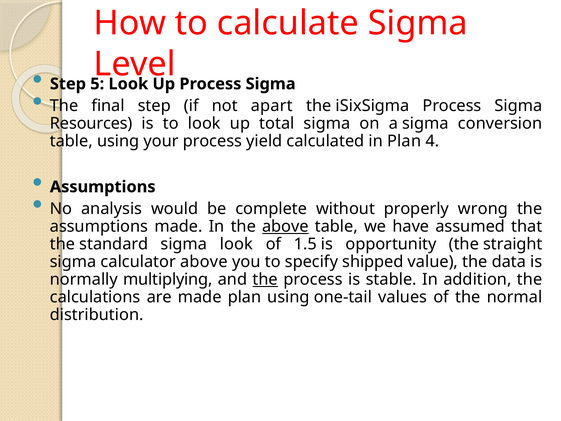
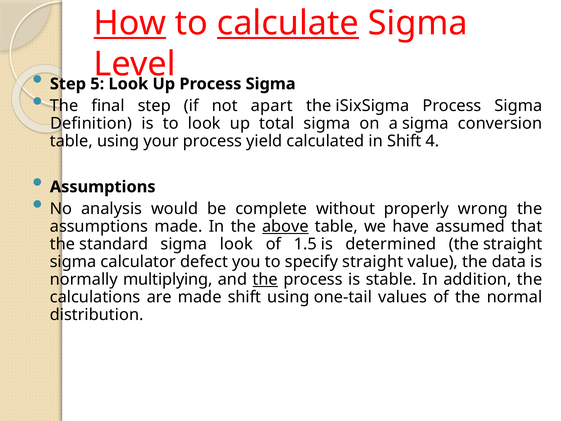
How underline: none -> present
calculate underline: none -> present
Resources: Resources -> Definition
in Plan: Plan -> Shift
opportunity: opportunity -> determined
calculator above: above -> defect
specify shipped: shipped -> straight
made plan: plan -> shift
